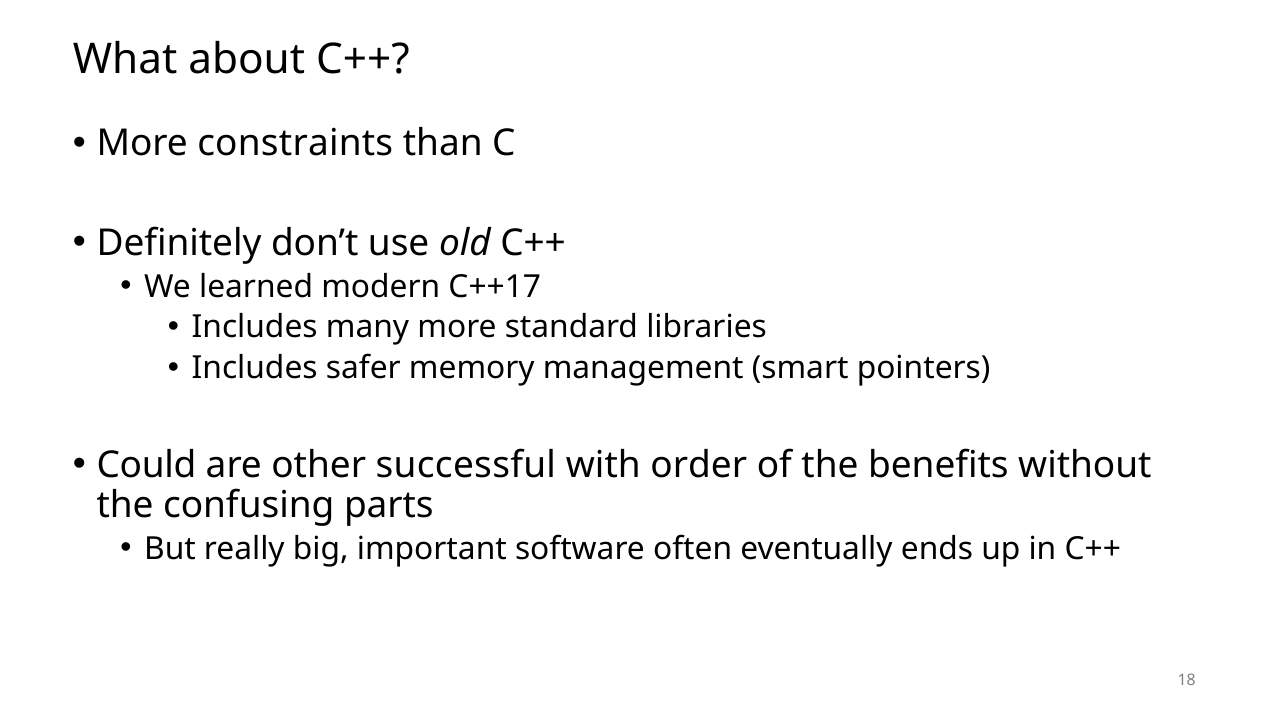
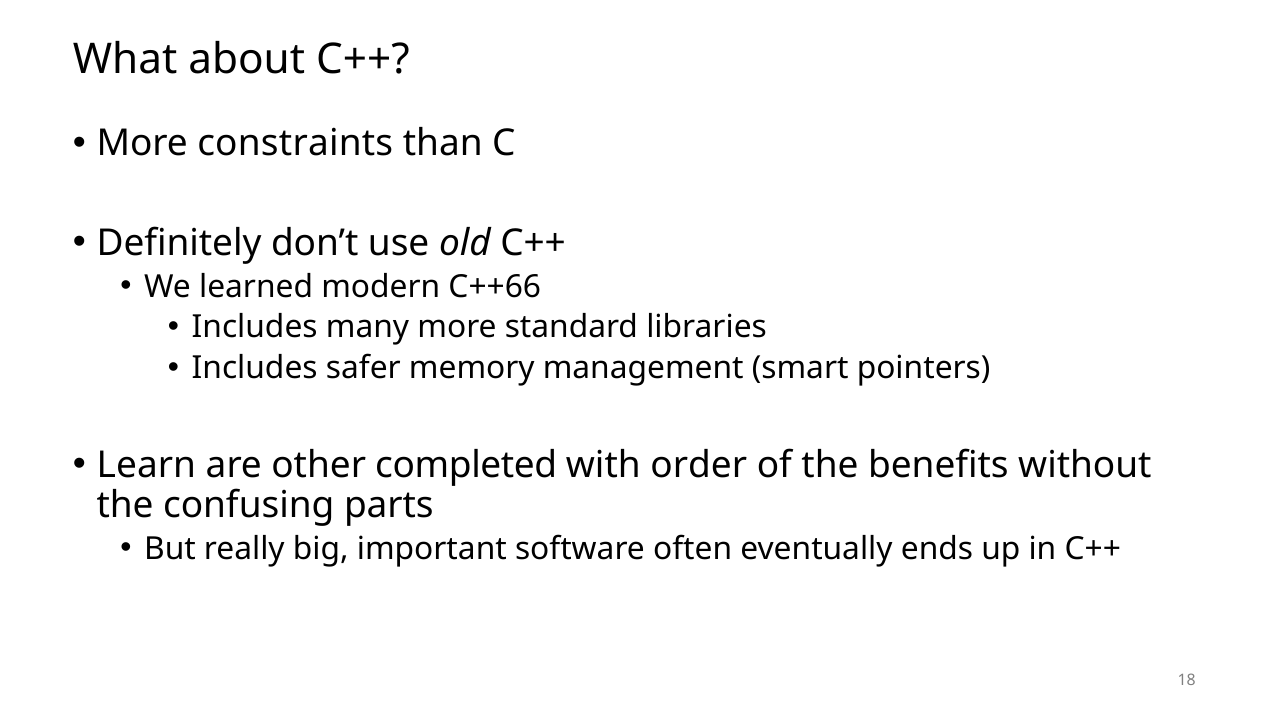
C++17: C++17 -> C++66
Could: Could -> Learn
successful: successful -> completed
